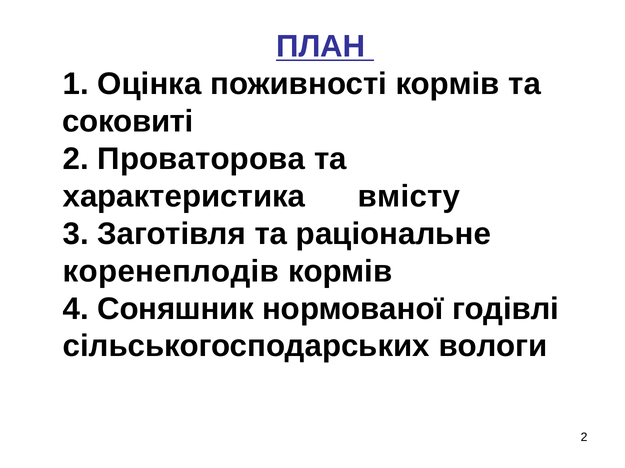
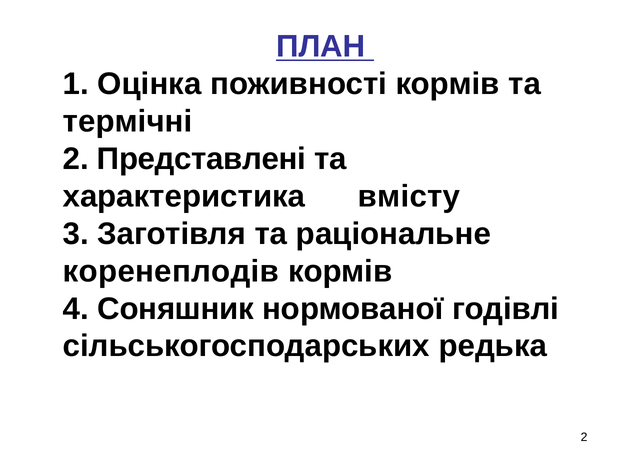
соковиті: соковиті -> термічні
Проваторова: Проваторова -> Представлені
вологи: вологи -> редька
